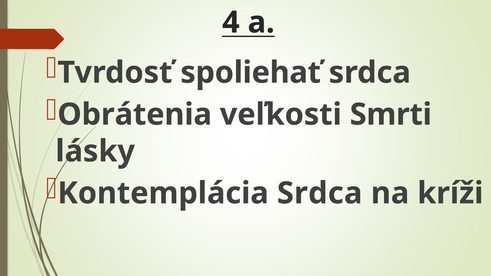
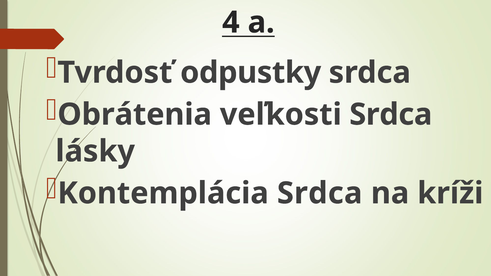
spoliehať: spoliehať -> odpustky
veľkosti Smrti: Smrti -> Srdca
